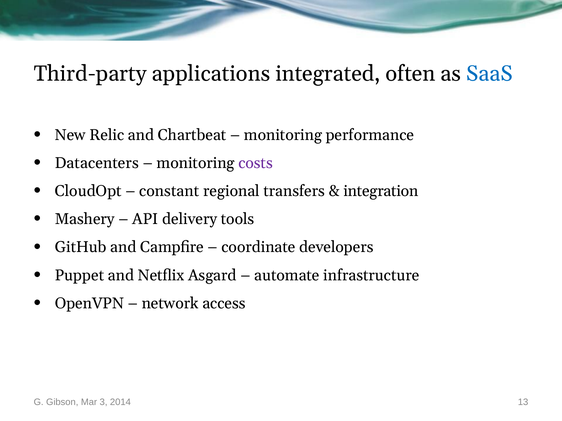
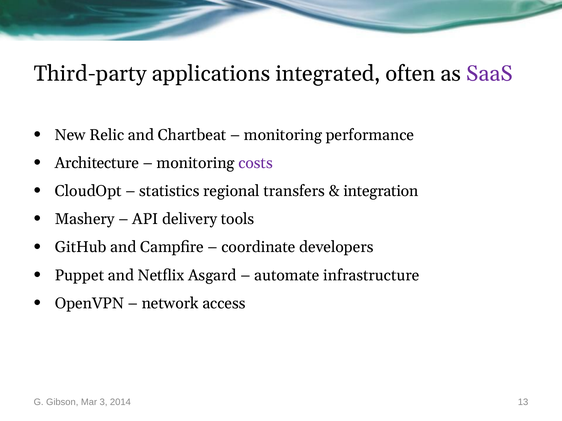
SaaS colour: blue -> purple
Datacenters: Datacenters -> Architecture
constant: constant -> statistics
